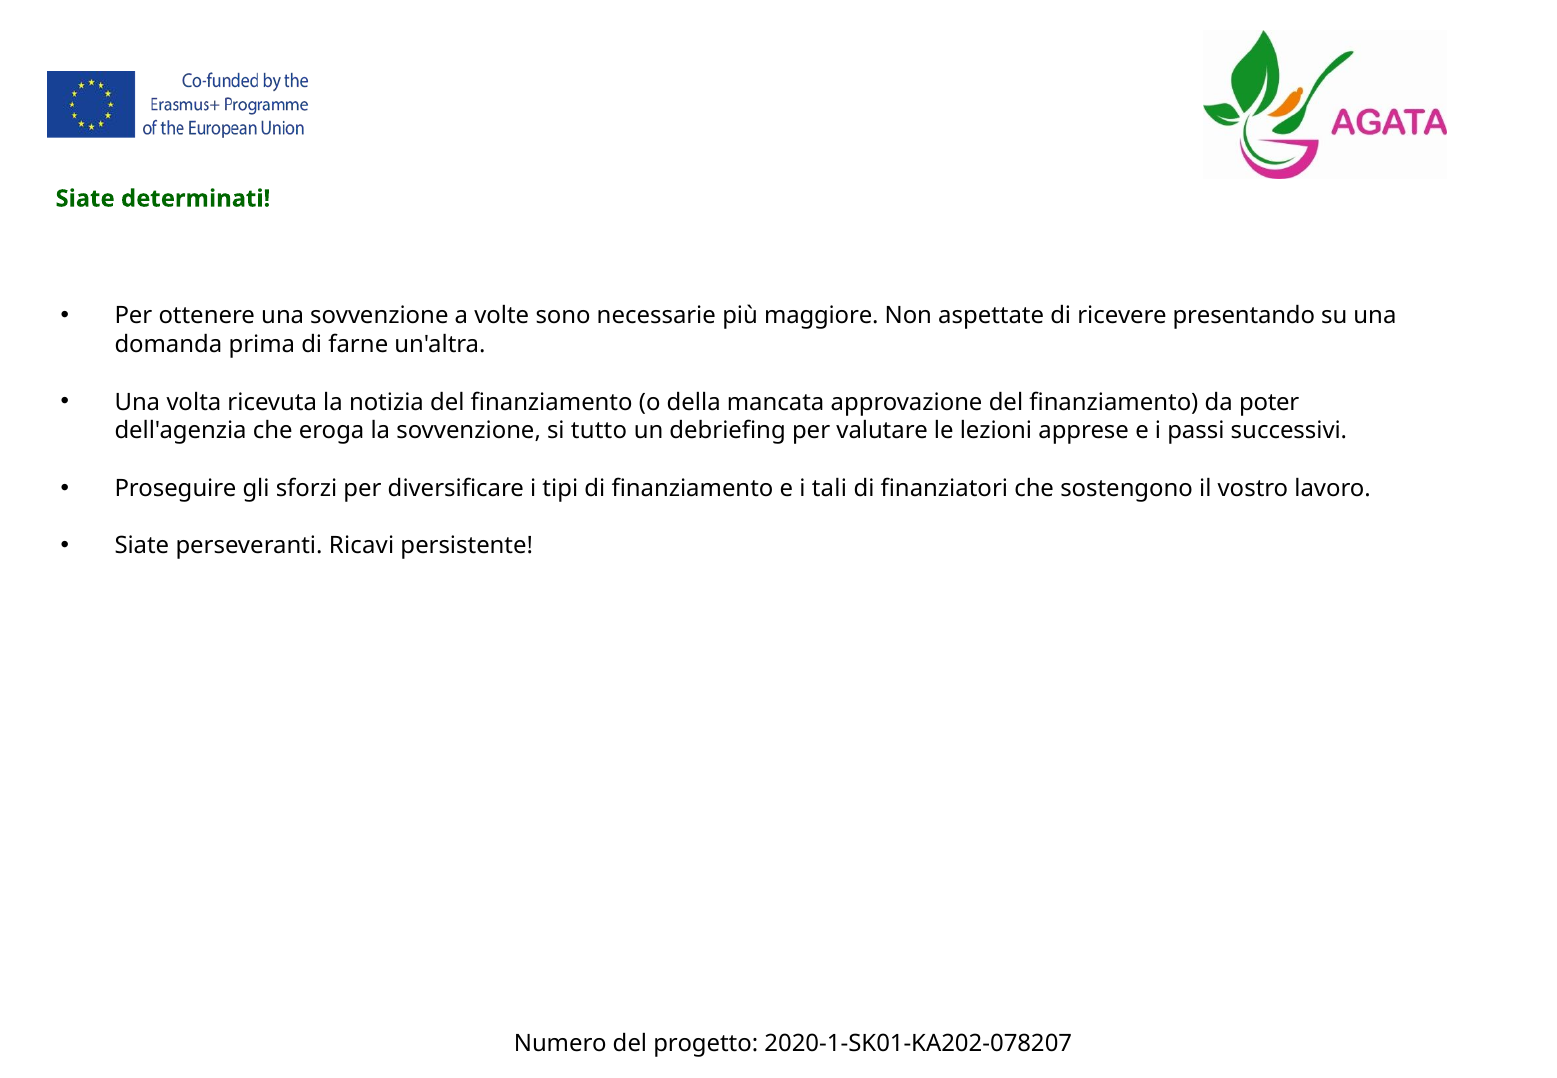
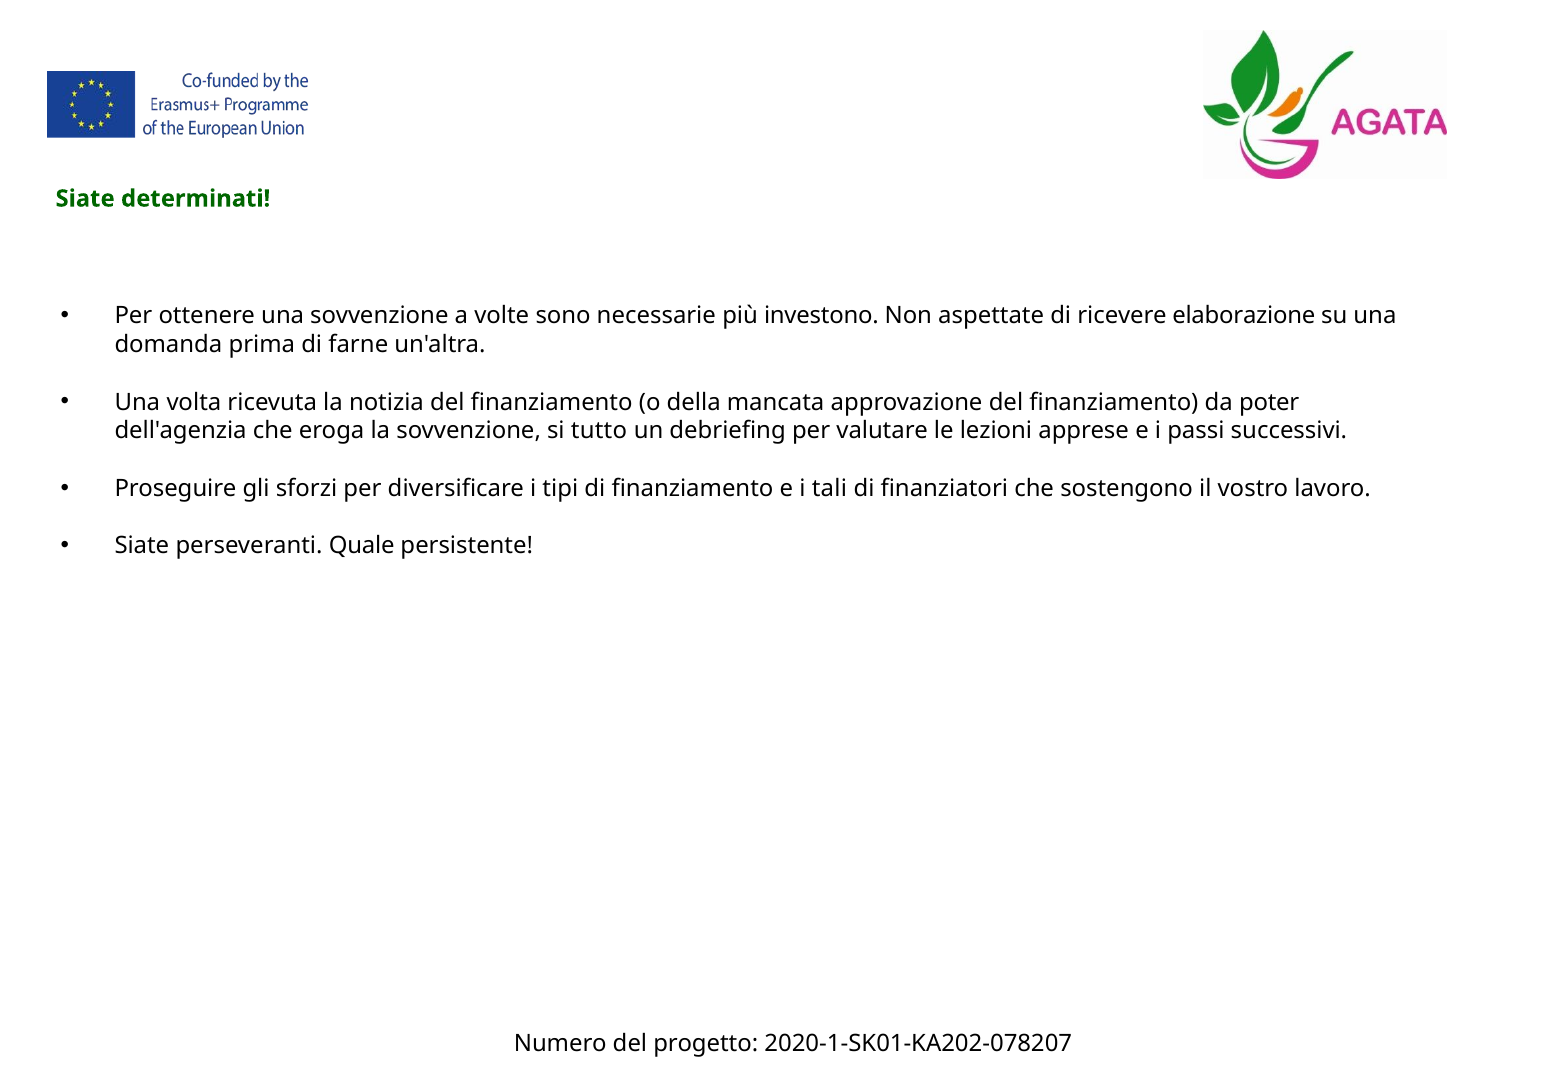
maggiore: maggiore -> investono
presentando: presentando -> elaborazione
Ricavi: Ricavi -> Quale
